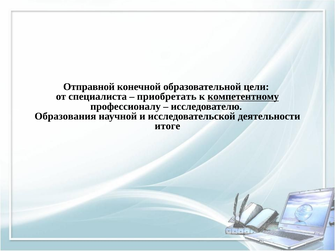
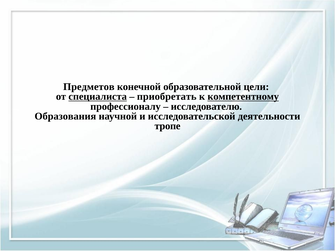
Отправной: Отправной -> Предметов
специалиста underline: none -> present
итоге: итоге -> тропе
